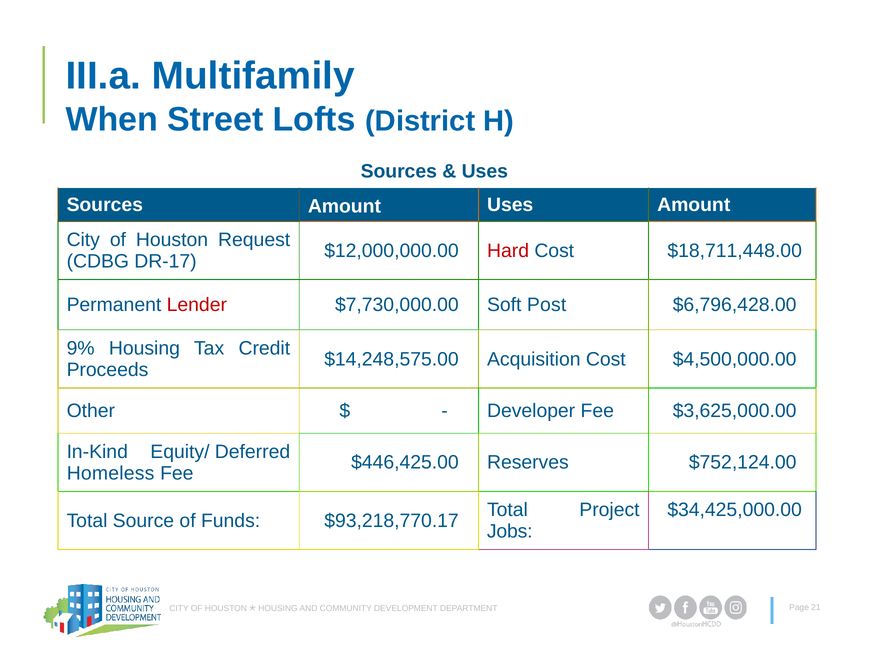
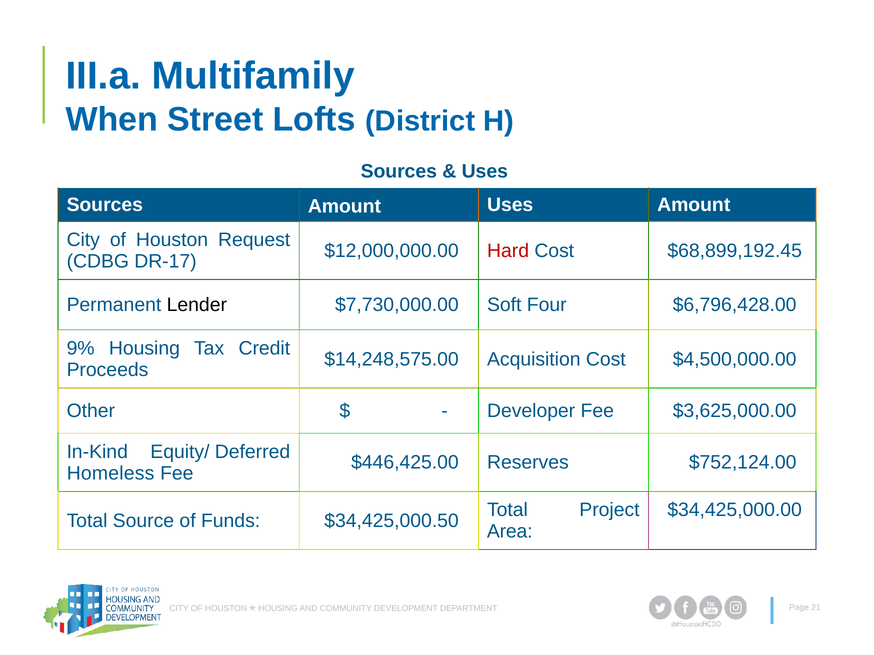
$18,711,448.00: $18,711,448.00 -> $68,899,192.45
Lender colour: red -> black
Post: Post -> Four
$93,218,770.17: $93,218,770.17 -> $34,425,000.50
Jobs: Jobs -> Area
